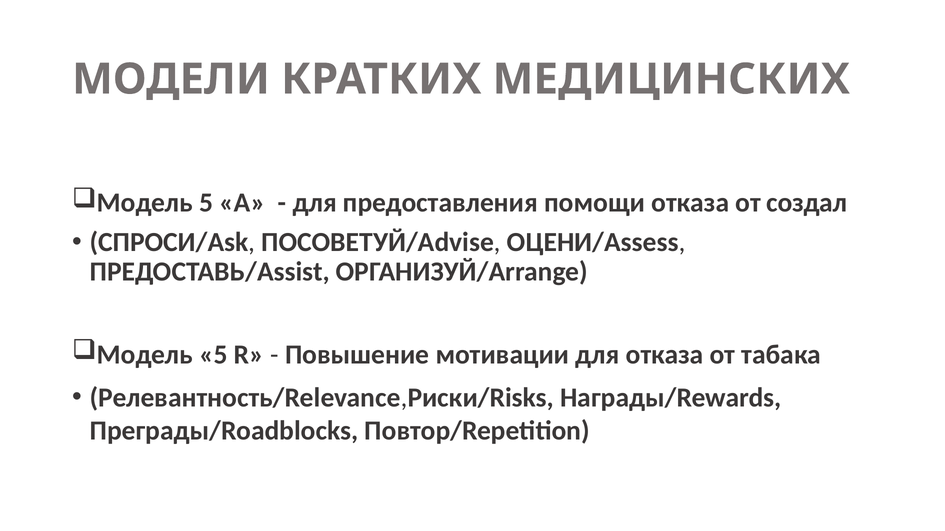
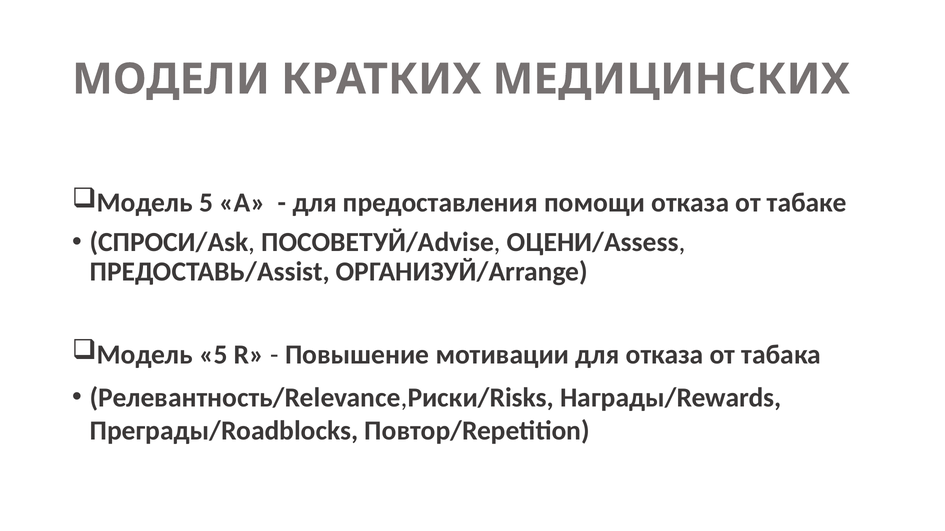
создал: создал -> табаке
